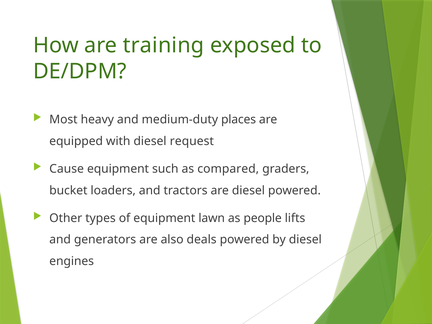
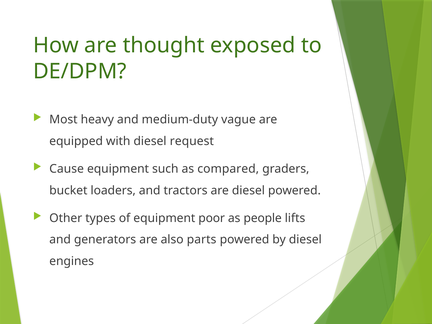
training: training -> thought
places: places -> vague
lawn: lawn -> poor
deals: deals -> parts
